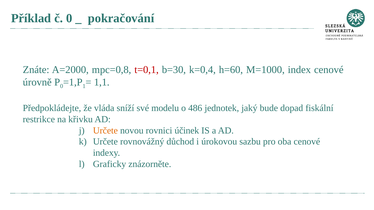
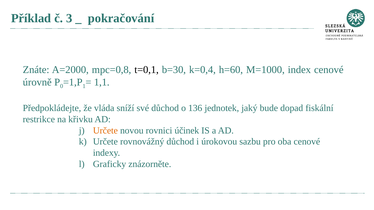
č 0: 0 -> 3
t=0,1 colour: red -> black
své modelu: modelu -> důchod
486: 486 -> 136
